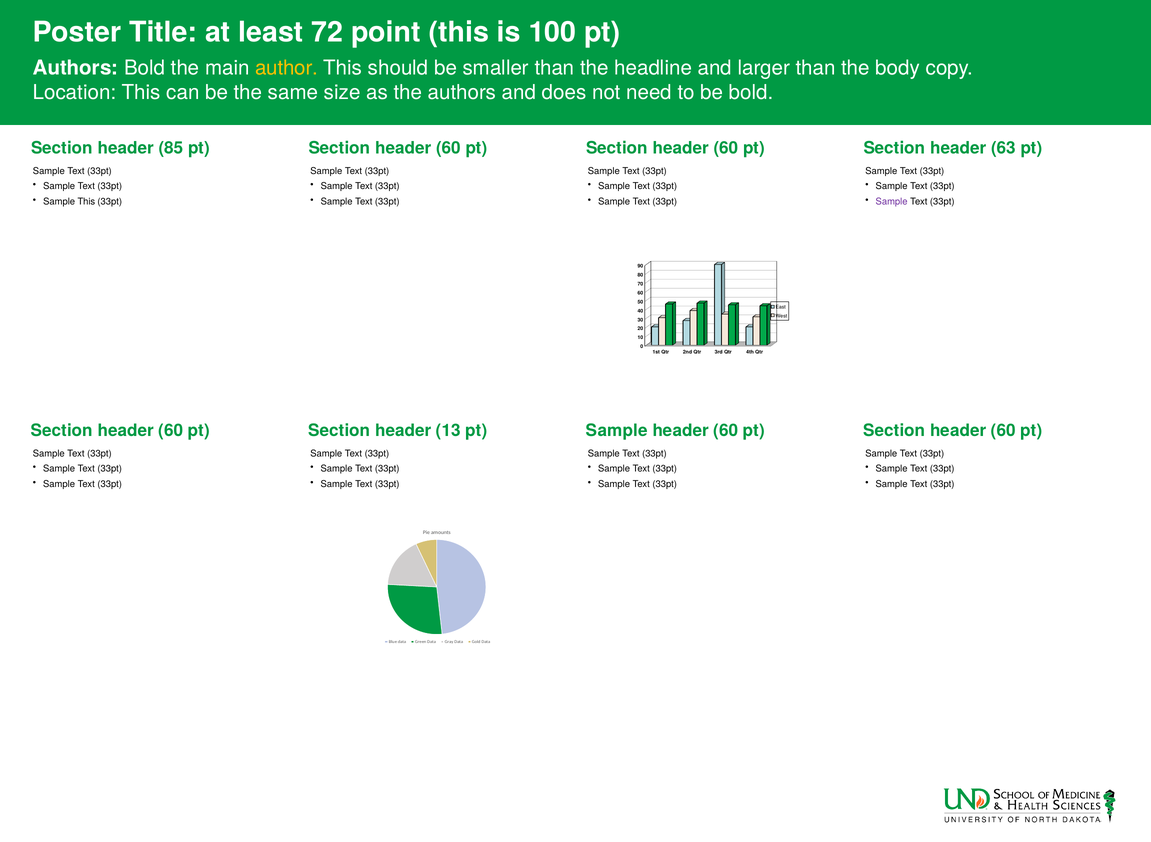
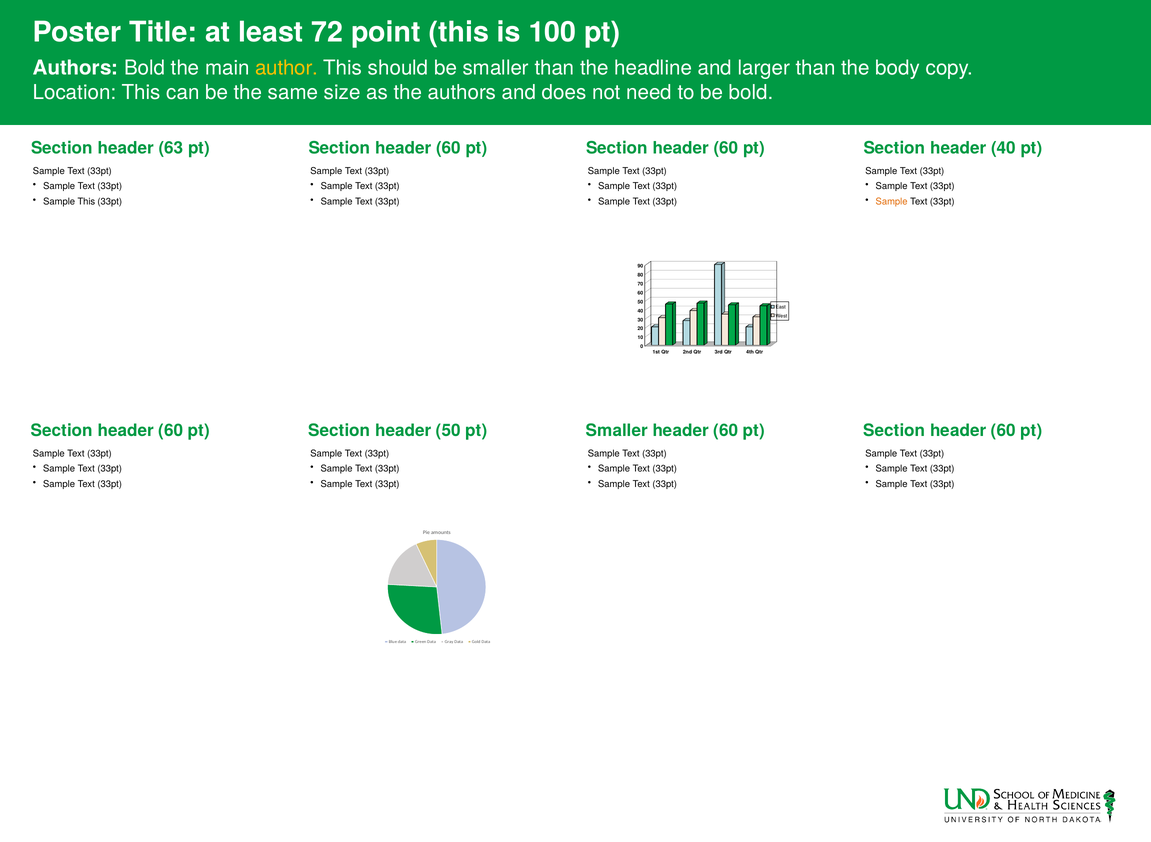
85: 85 -> 63
header 63: 63 -> 40
Sample at (892, 202) colour: purple -> orange
header 13: 13 -> 50
Sample at (617, 431): Sample -> Smaller
